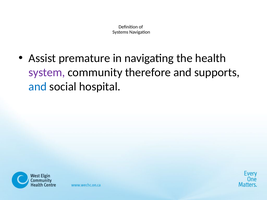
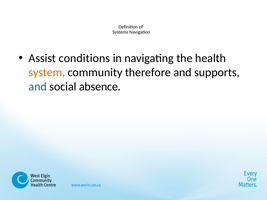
premature: premature -> conditions
system colour: purple -> orange
hospital: hospital -> absence
